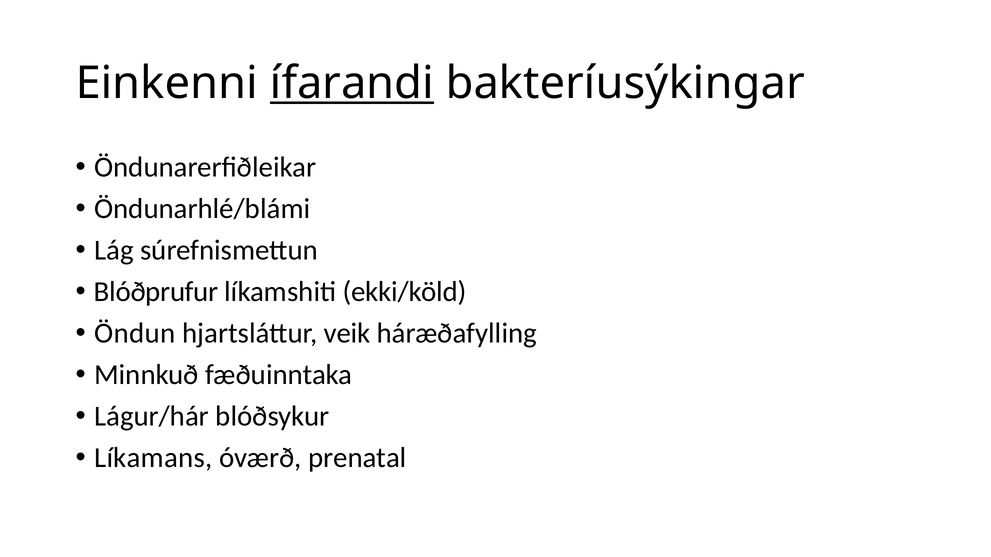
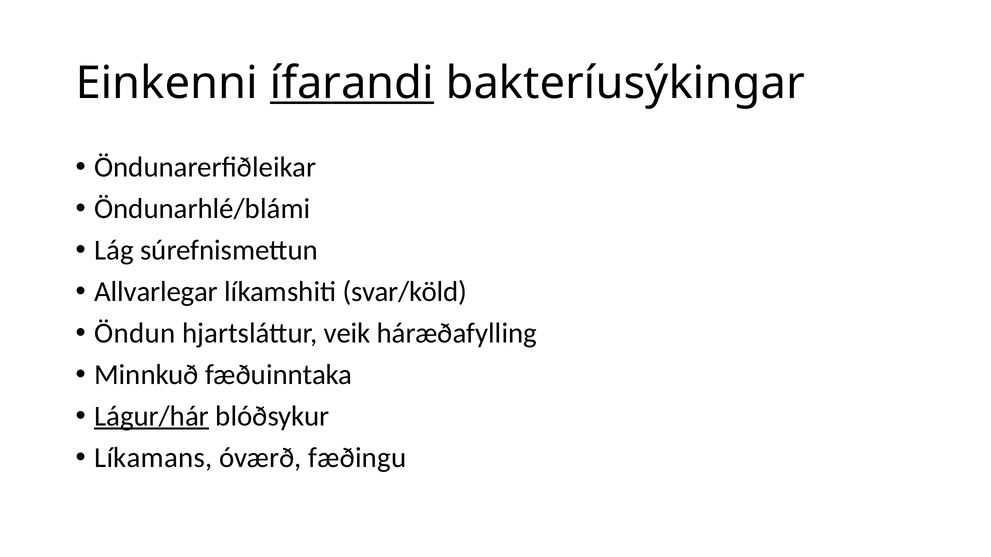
Blóðprufur: Blóðprufur -> Allvarlegar
ekki/köld: ekki/köld -> svar/köld
Lágur/hár underline: none -> present
prenatal: prenatal -> fæðingu
